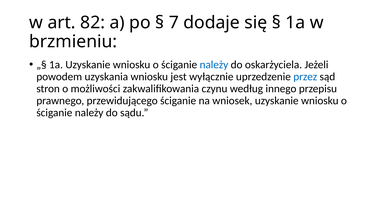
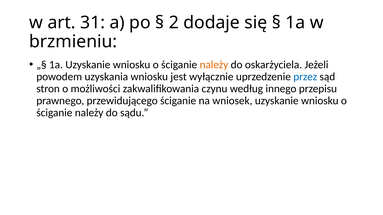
82: 82 -> 31
7: 7 -> 2
należy at (214, 65) colour: blue -> orange
